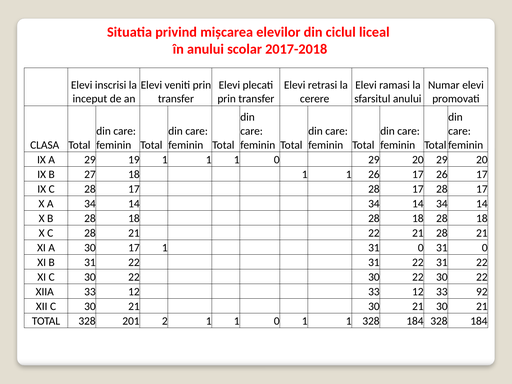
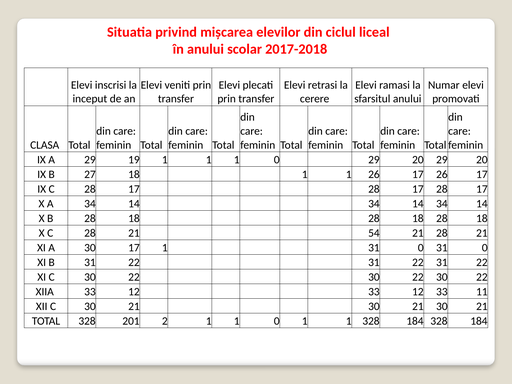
21 22: 22 -> 54
92: 92 -> 11
